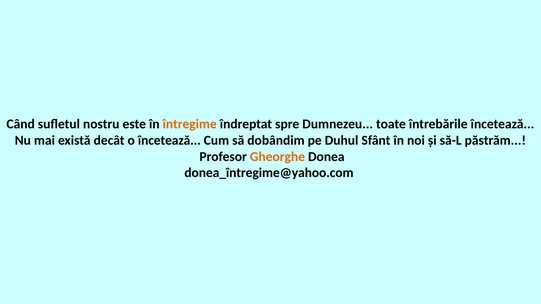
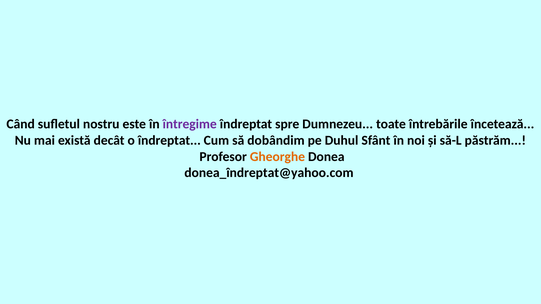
întregime colour: orange -> purple
o încetează: încetează -> îndreptat
donea_întregime@yahoo.com: donea_întregime@yahoo.com -> donea_îndreptat@yahoo.com
